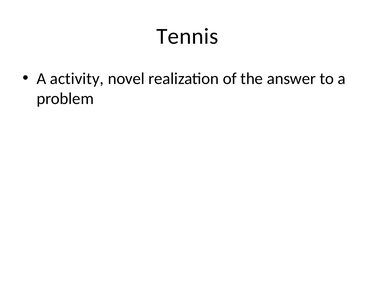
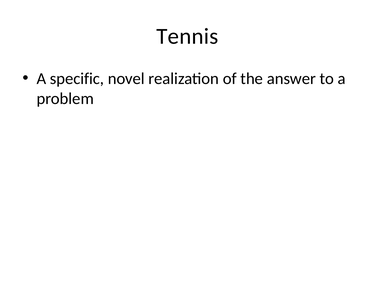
activity: activity -> specific
